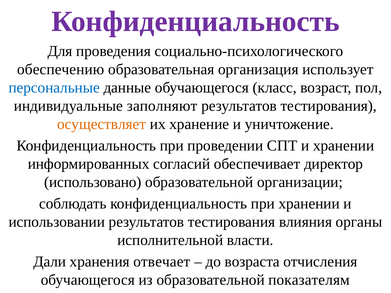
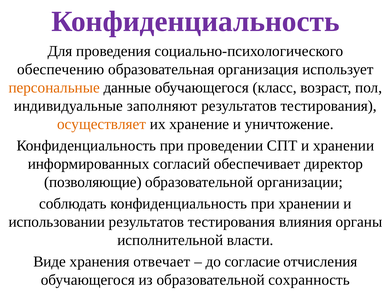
персональные colour: blue -> orange
использовано: использовано -> позволяющие
Дали: Дали -> Виде
возраста: возраста -> согласие
показателям: показателям -> сохранность
